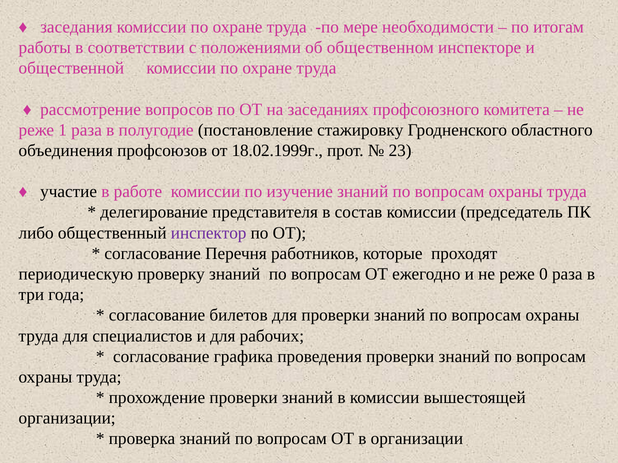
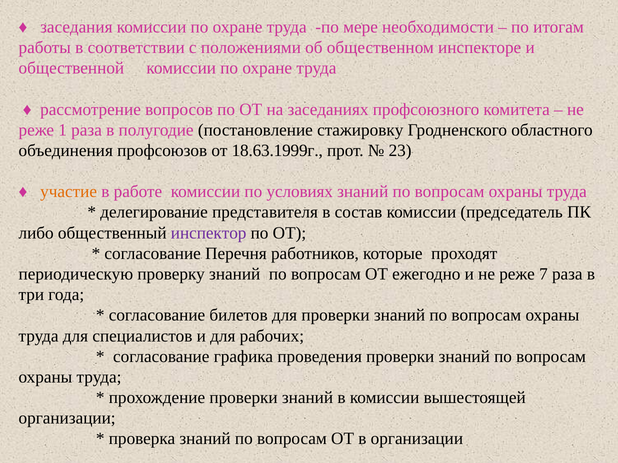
18.02.1999г: 18.02.1999г -> 18.63.1999г
участие colour: black -> orange
изучение: изучение -> условиях
0: 0 -> 7
